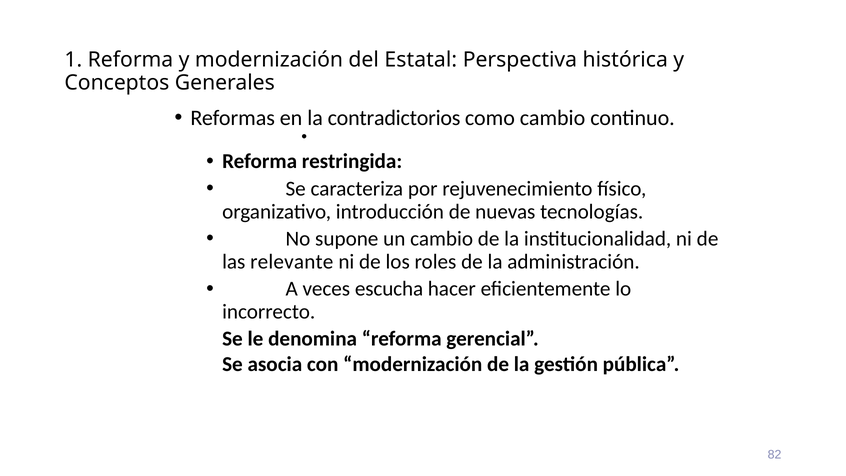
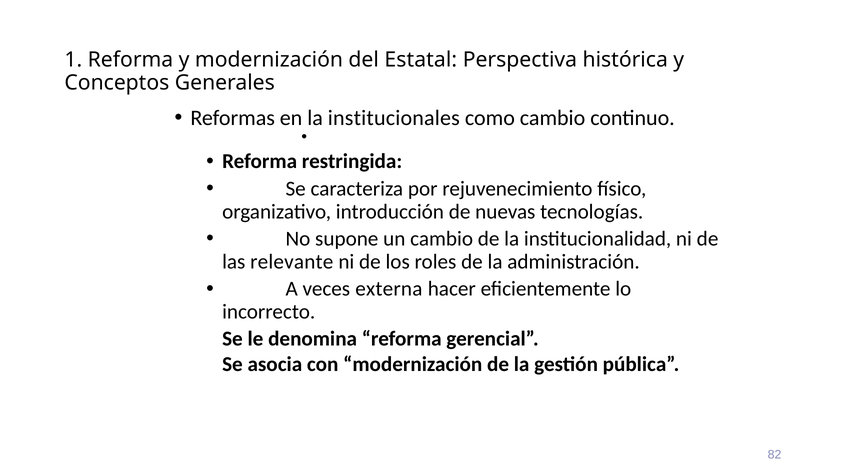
contradictorios: contradictorios -> institucionales
escucha: escucha -> externa
